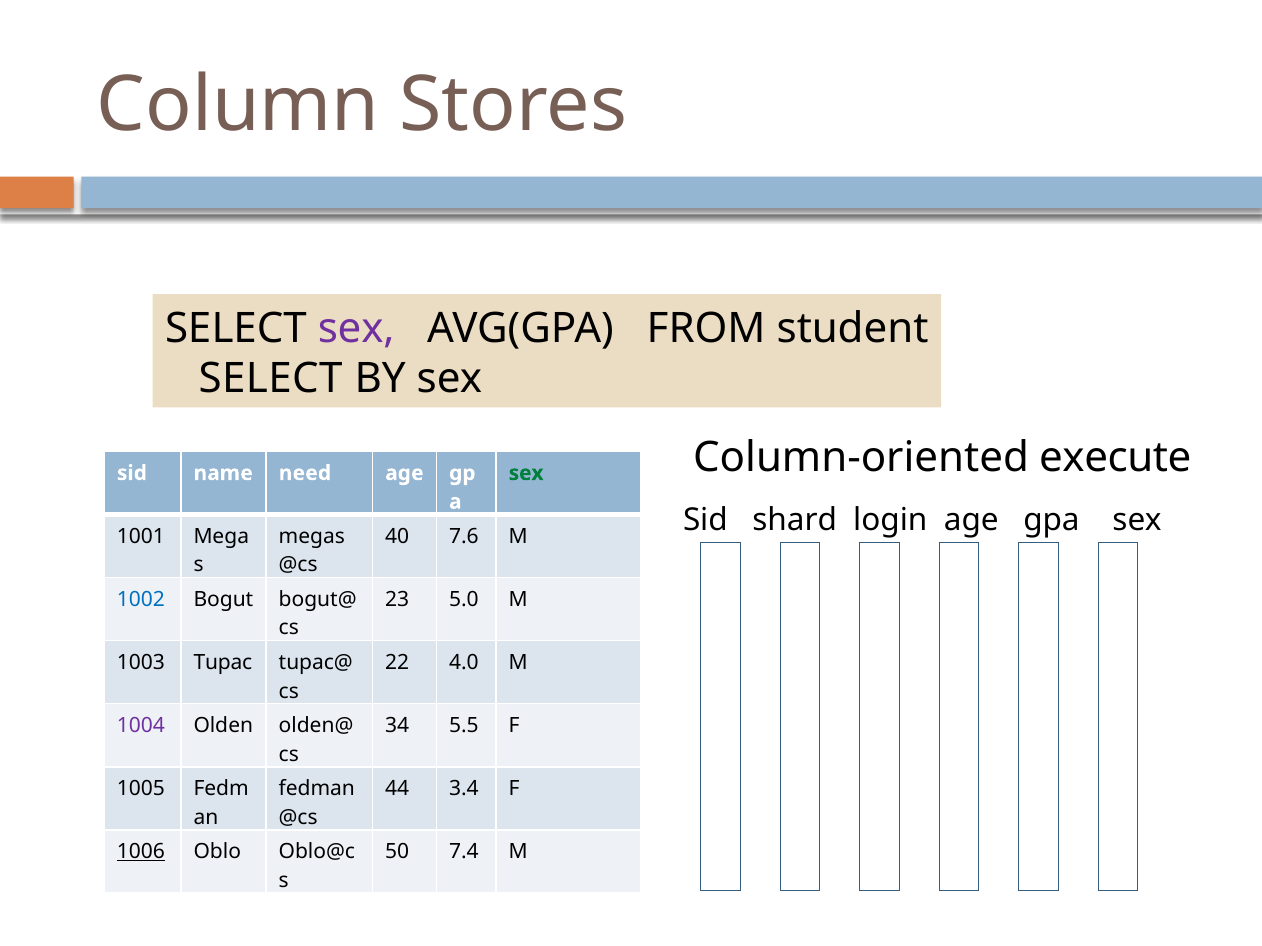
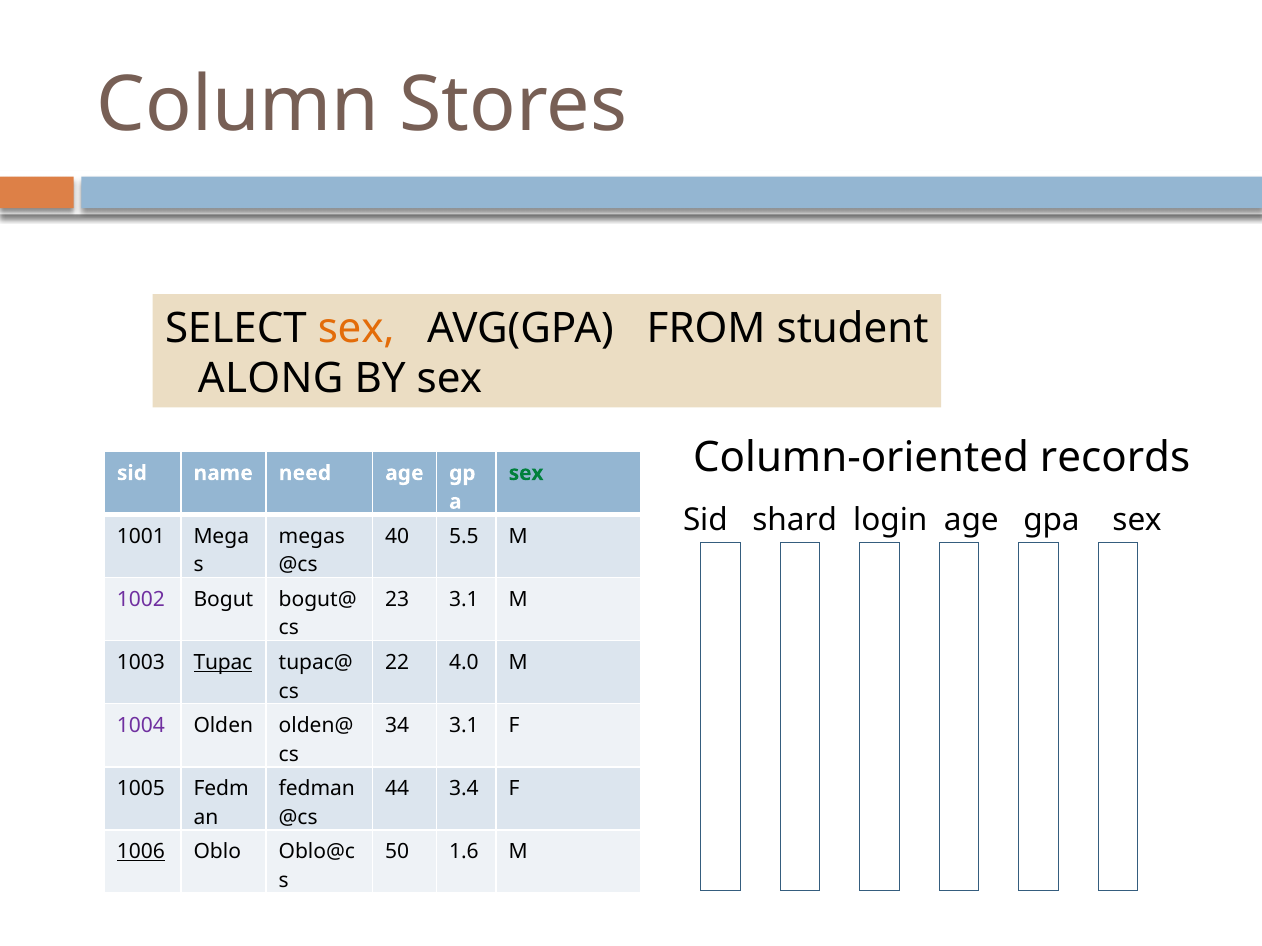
sex at (356, 329) colour: purple -> orange
SELECT at (271, 379): SELECT -> ALONG
execute: execute -> records
7.6: 7.6 -> 5.5
1002 colour: blue -> purple
23 5.0: 5.0 -> 3.1
Tupac underline: none -> present
34 5.5: 5.5 -> 3.1
7.4: 7.4 -> 1.6
